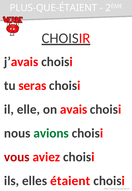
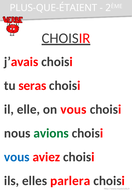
on avais: avais -> vous
vous at (17, 157) colour: red -> blue
étaient: étaient -> parlera
